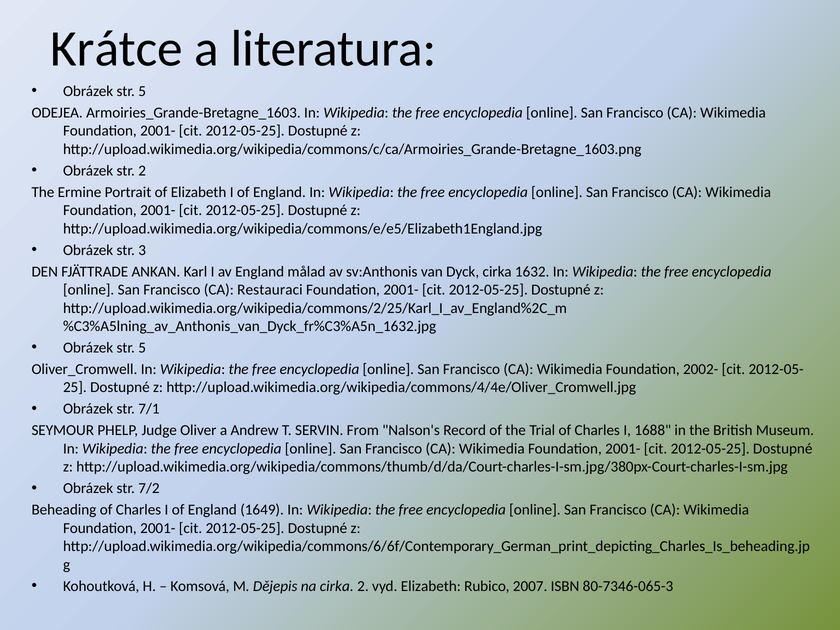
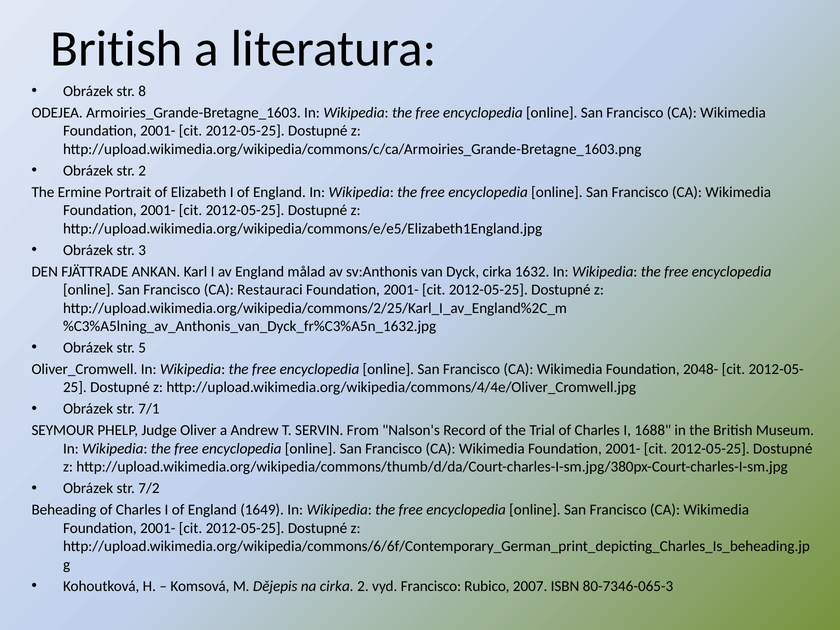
Krátce at (117, 49): Krátce -> British
5 at (142, 91): 5 -> 8
2002-: 2002- -> 2048-
vyd Elizabeth: Elizabeth -> Francisco
